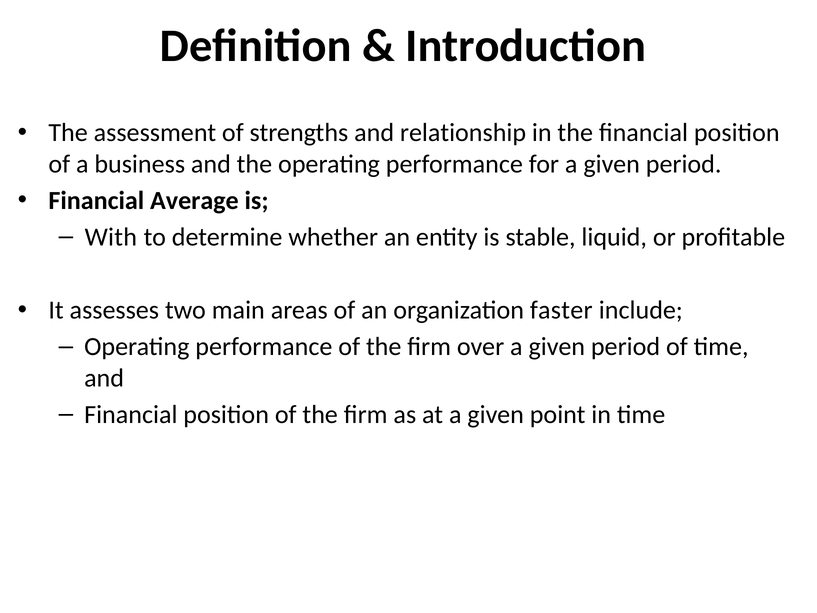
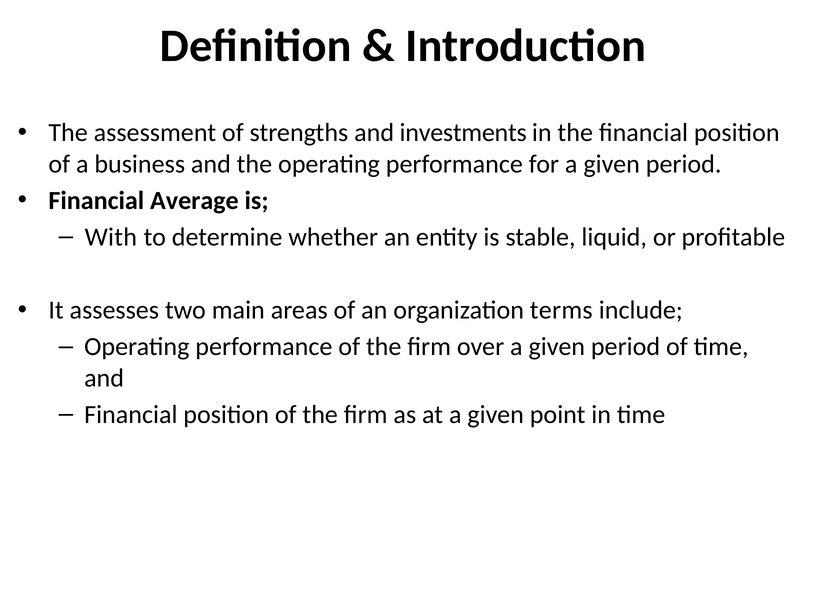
relationship: relationship -> investments
faster: faster -> terms
